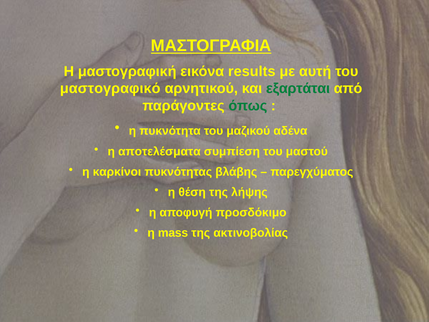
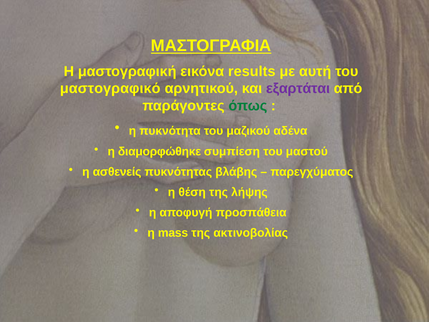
εξαρτάται colour: green -> purple
αποτελέσματα: αποτελέσματα -> διαμορφώθηκε
καρκίνοι: καρκίνοι -> ασθενείς
προσδόκιμο: προσδόκιμο -> προσπάθεια
